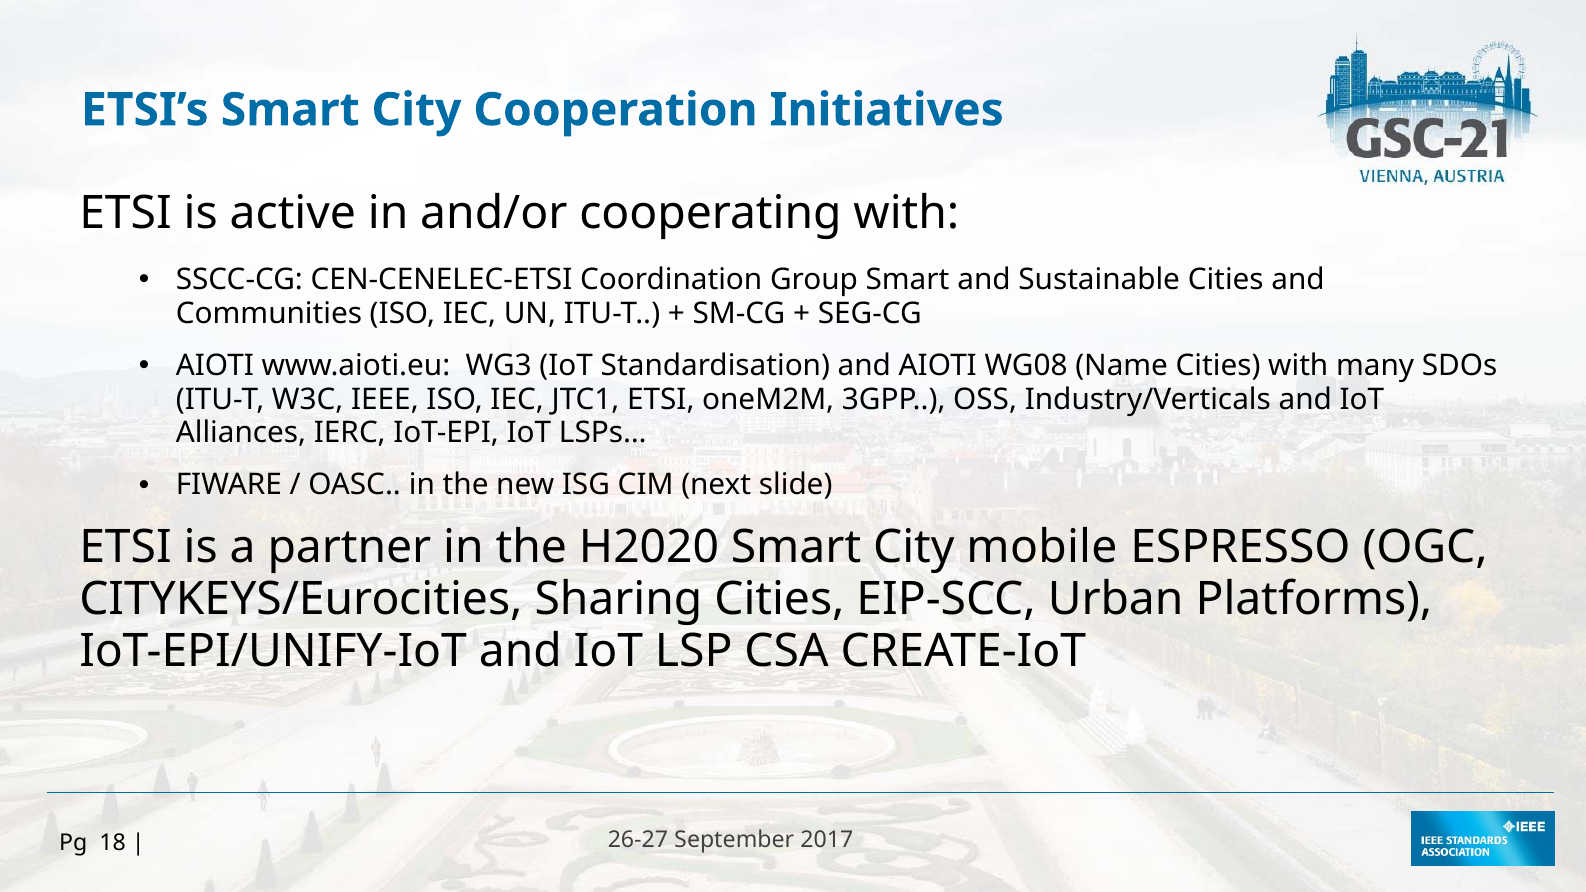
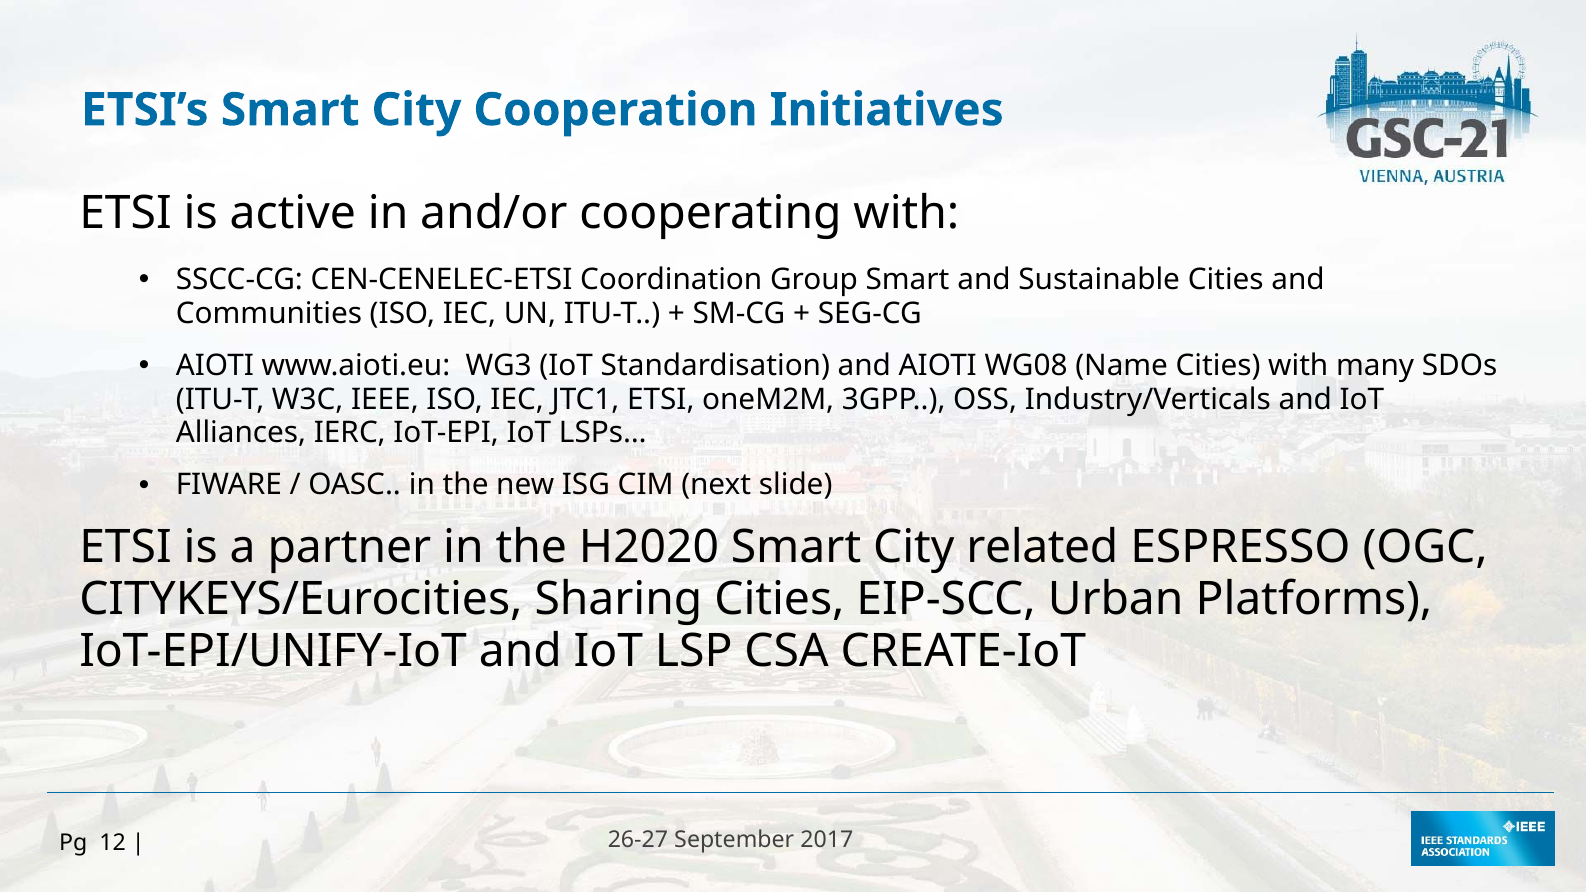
mobile: mobile -> related
18: 18 -> 12
